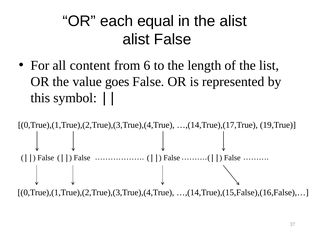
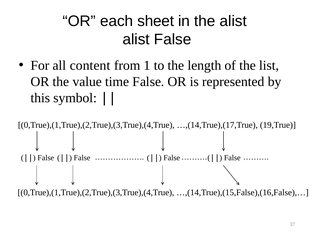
equal: equal -> sheet
6: 6 -> 1
goes: goes -> time
